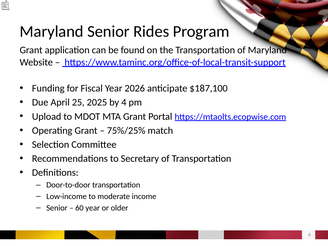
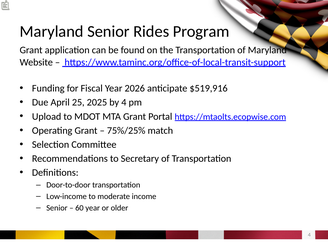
$187,100: $187,100 -> $519,916
